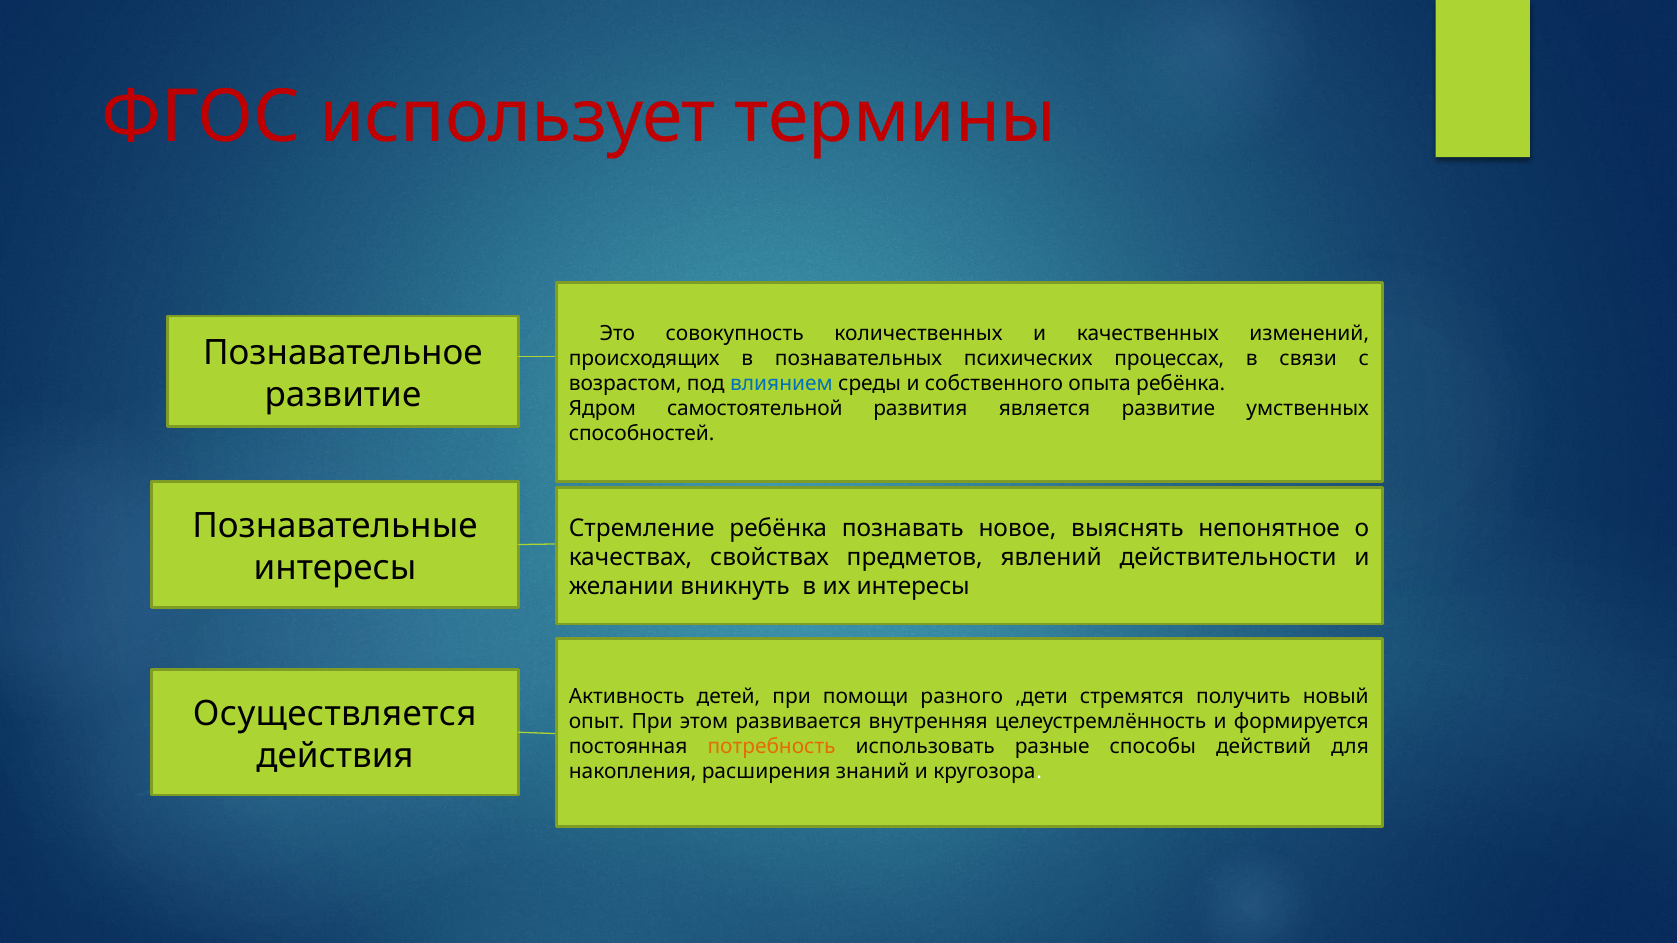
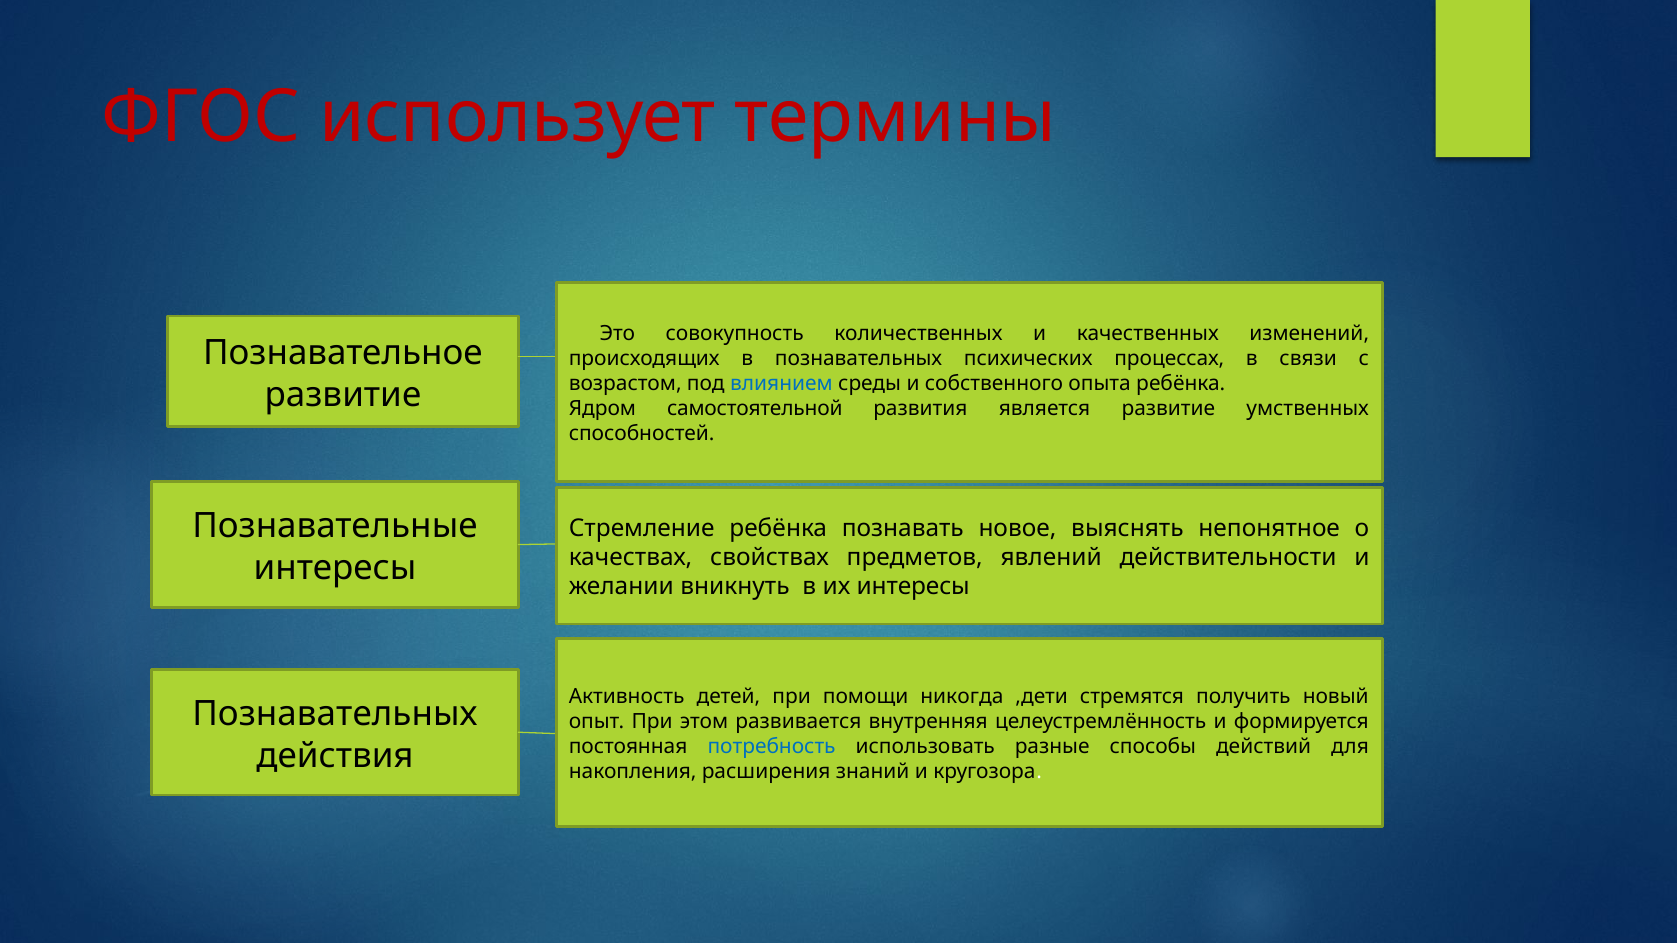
разного: разного -> никогда
Осуществляется at (335, 714): Осуществляется -> Познавательных
потребность colour: orange -> blue
